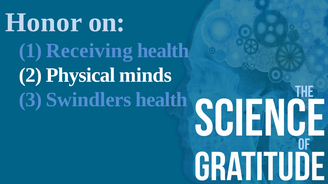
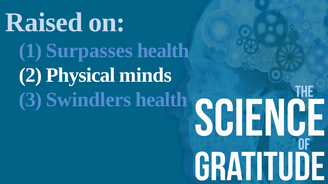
Honor: Honor -> Raised
Receiving: Receiving -> Surpasses
